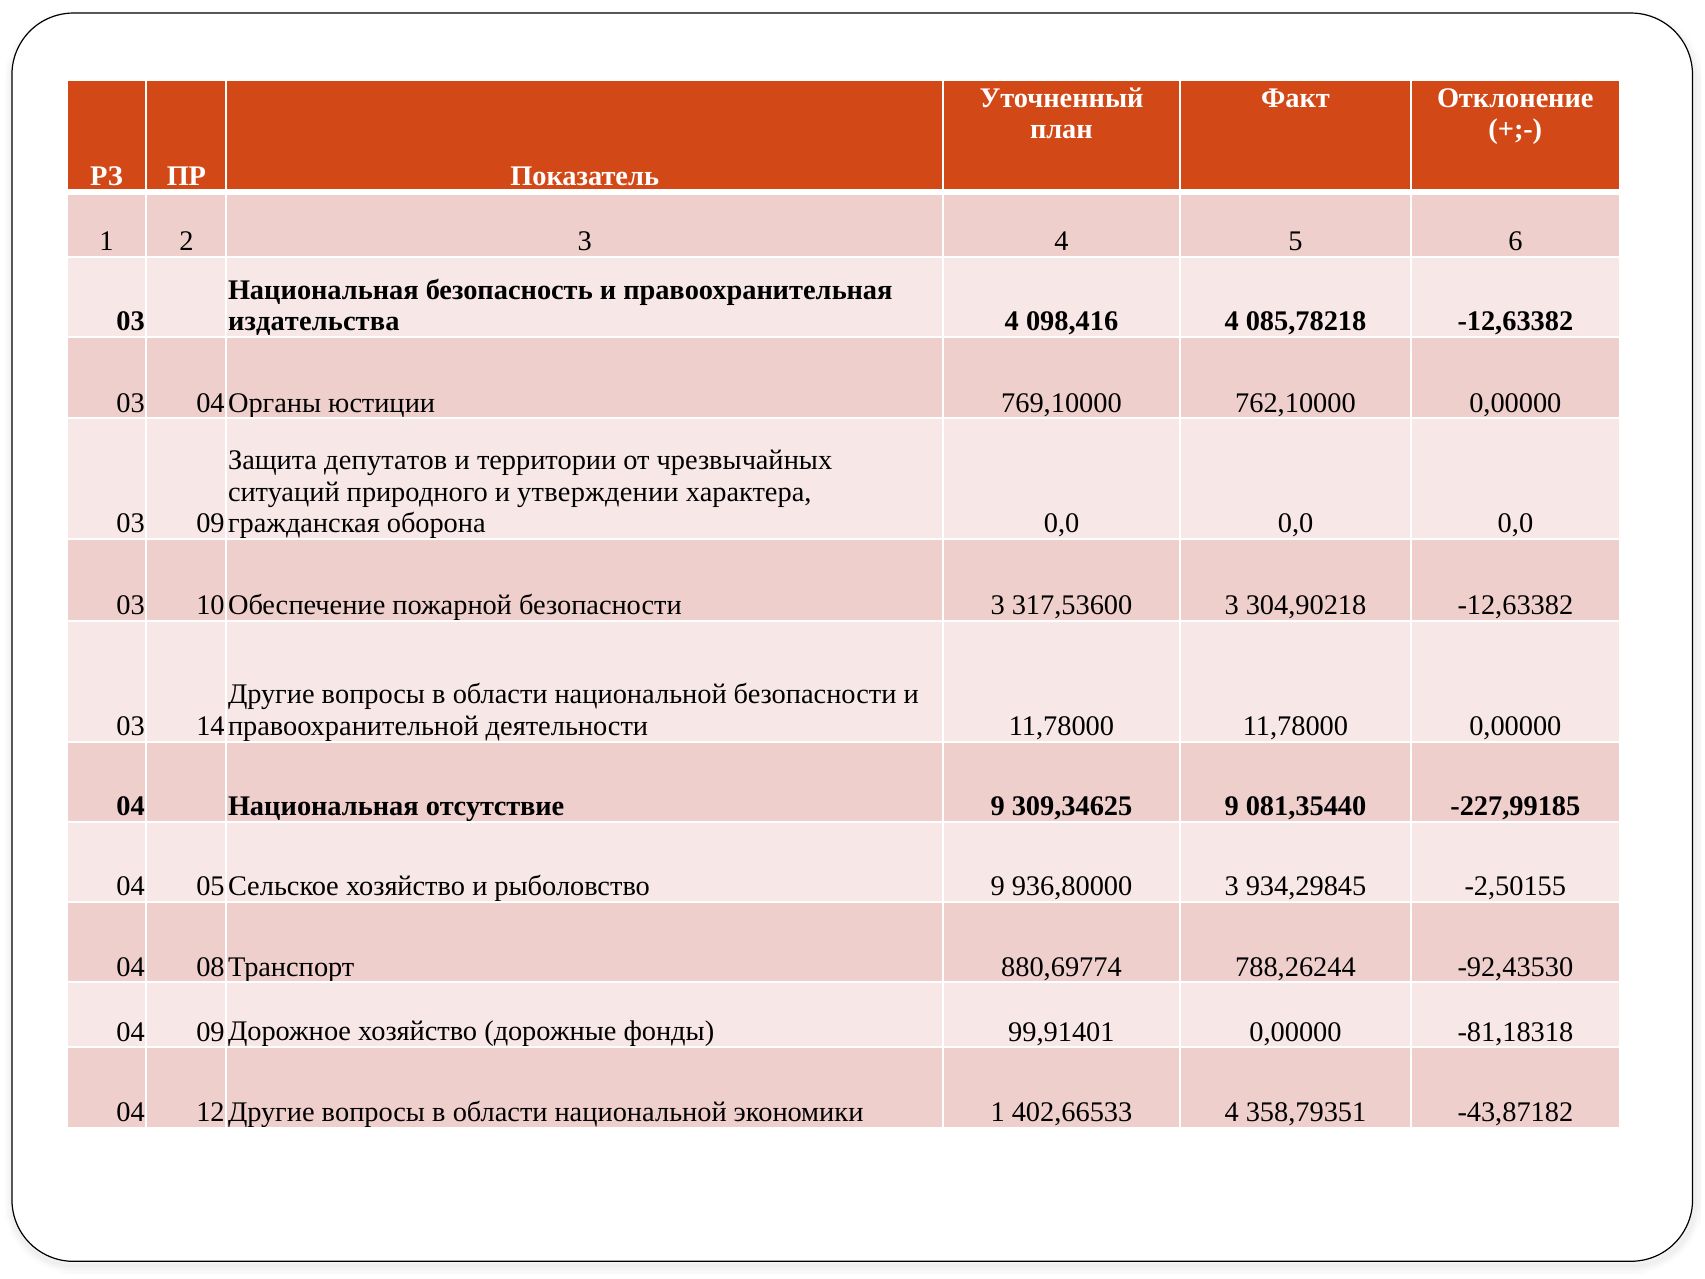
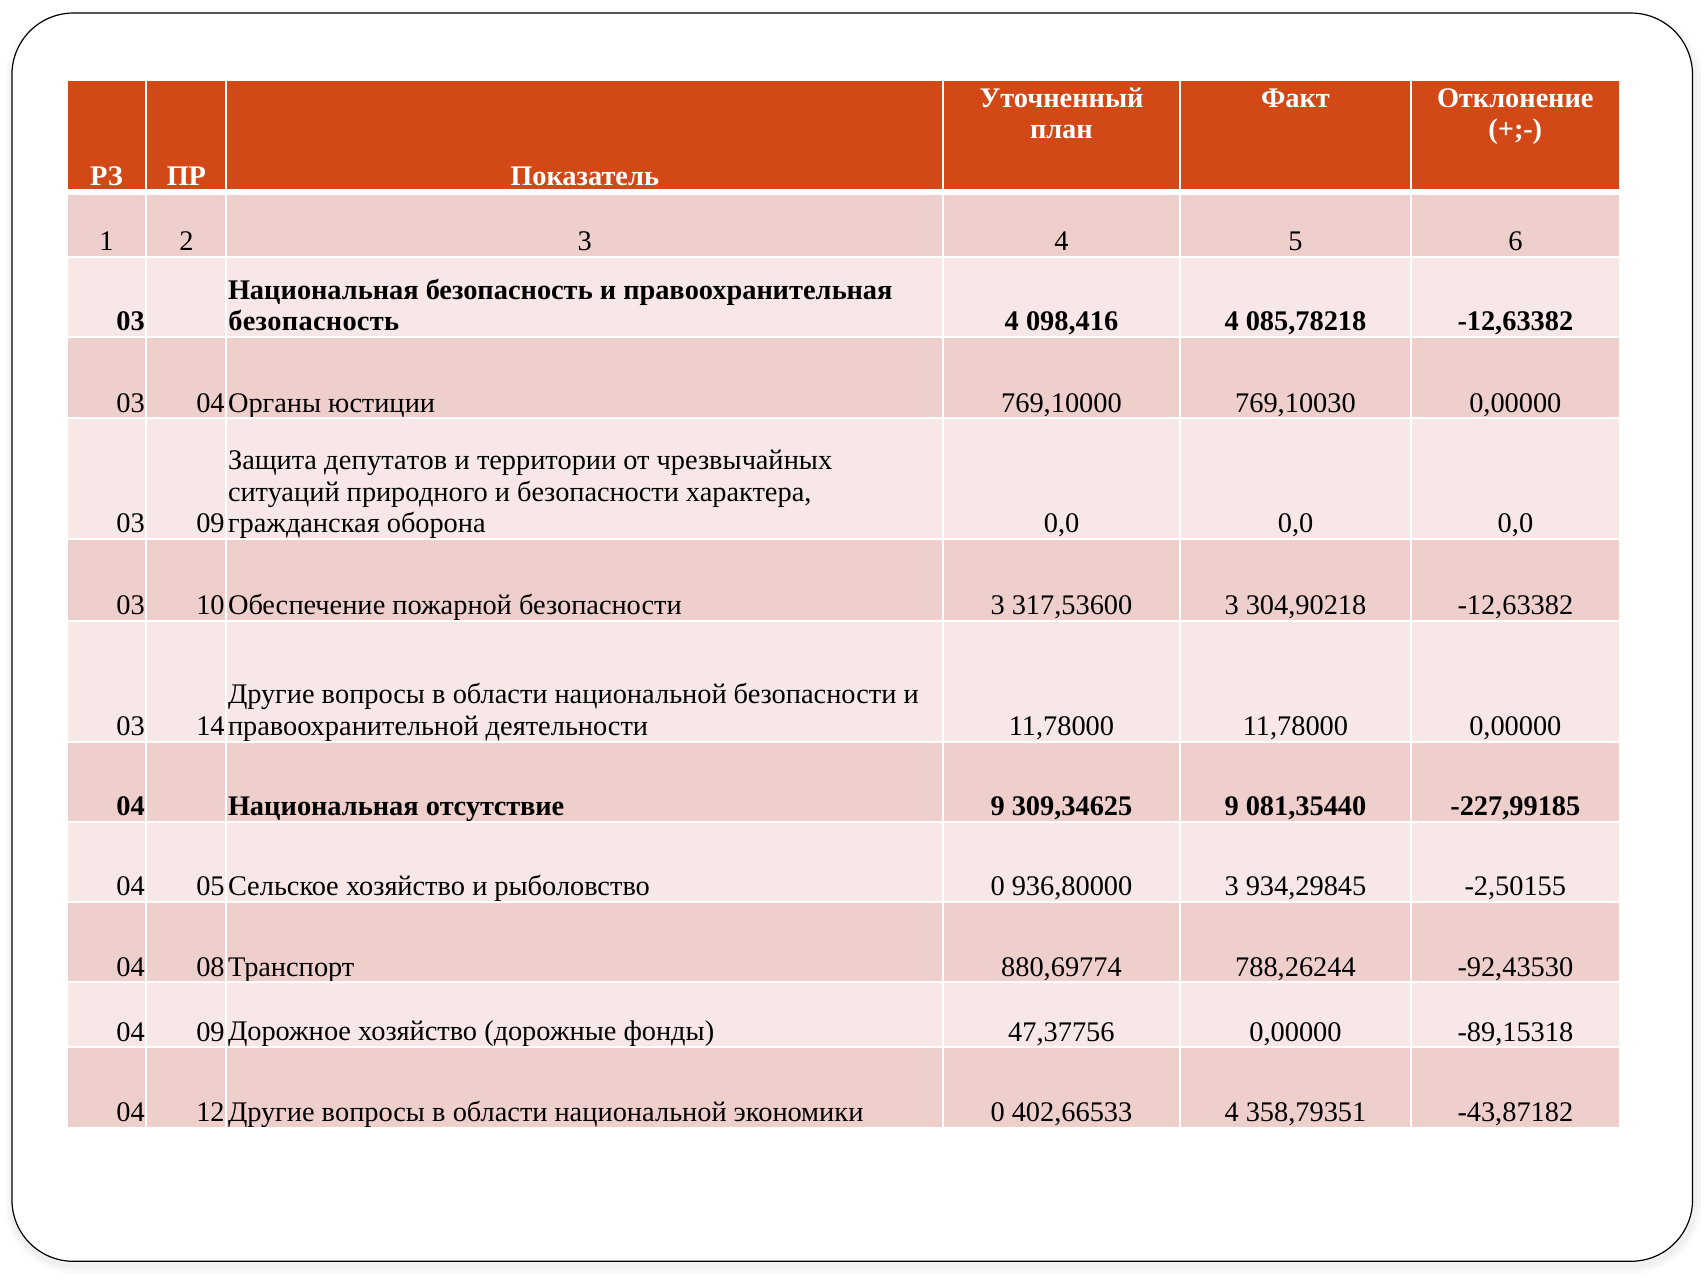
издательства at (314, 322): издательства -> безопасность
762,10000: 762,10000 -> 769,10030
и утверждении: утверждении -> безопасности
рыболовство 9: 9 -> 0
99,91401: 99,91401 -> 47,37756
-81,18318: -81,18318 -> -89,15318
экономики 1: 1 -> 0
